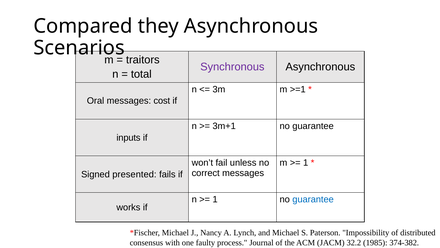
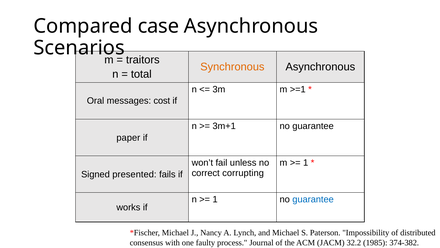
they: they -> case
Synchronous colour: purple -> orange
inputs: inputs -> paper
correct messages: messages -> corrupting
